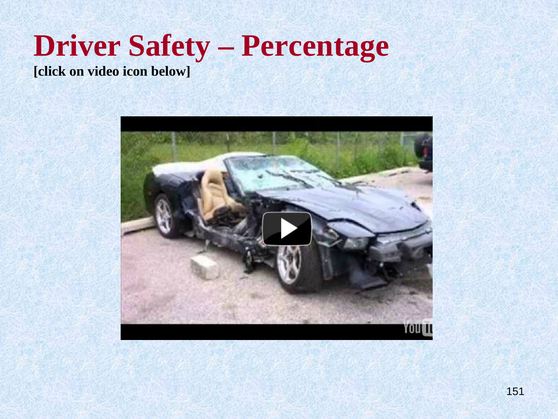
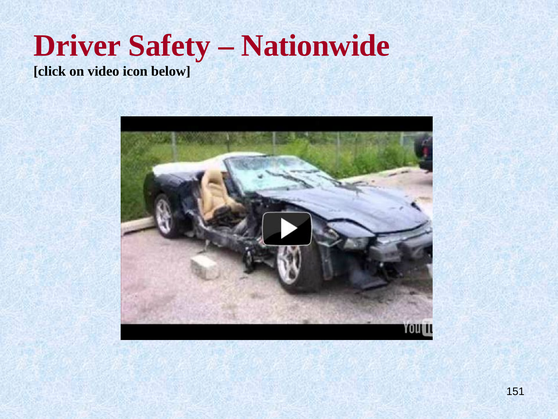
Percentage: Percentage -> Nationwide
